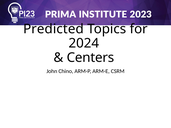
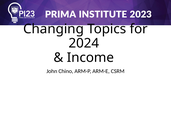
Predicted: Predicted -> Changing
Centers: Centers -> Income
